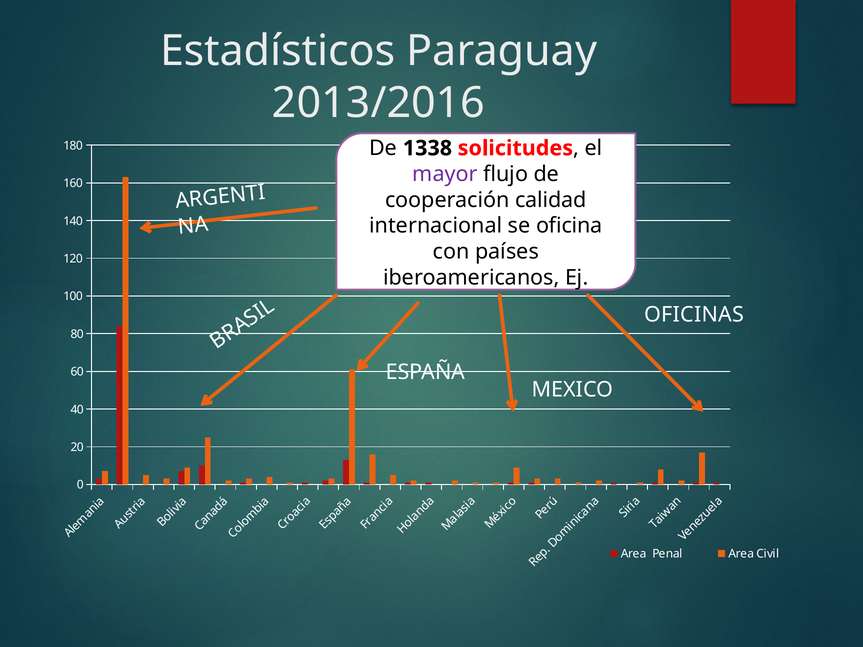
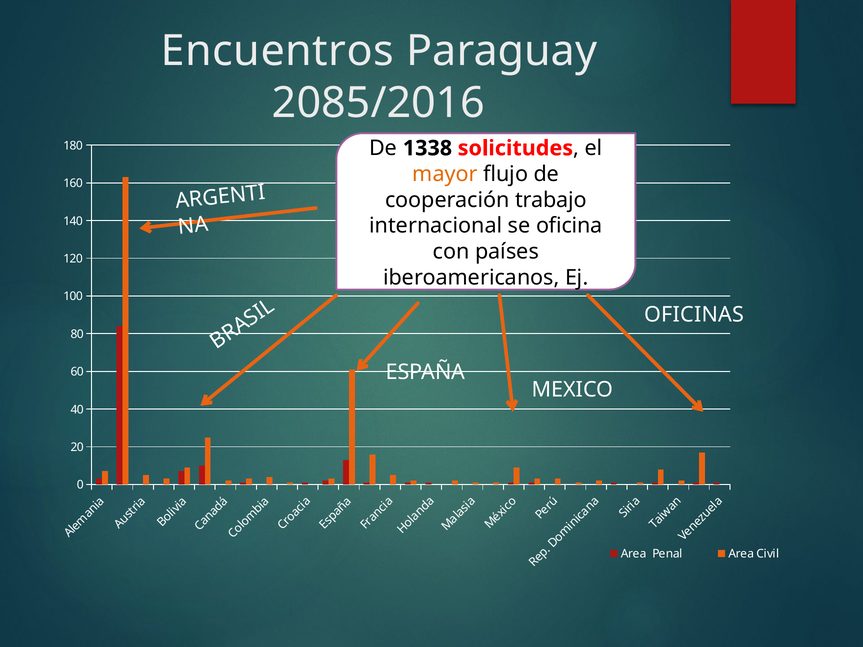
Estadísticos: Estadísticos -> Encuentros
2013/2016: 2013/2016 -> 2085/2016
mayor colour: purple -> orange
calidad: calidad -> trabajo
